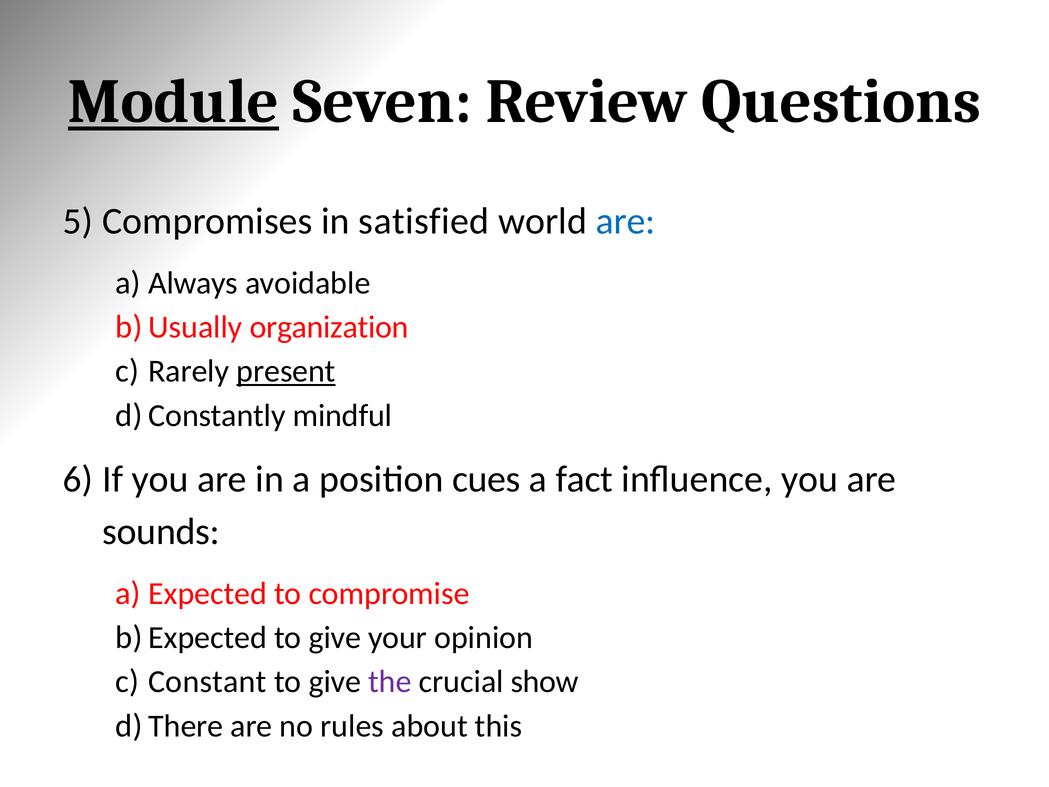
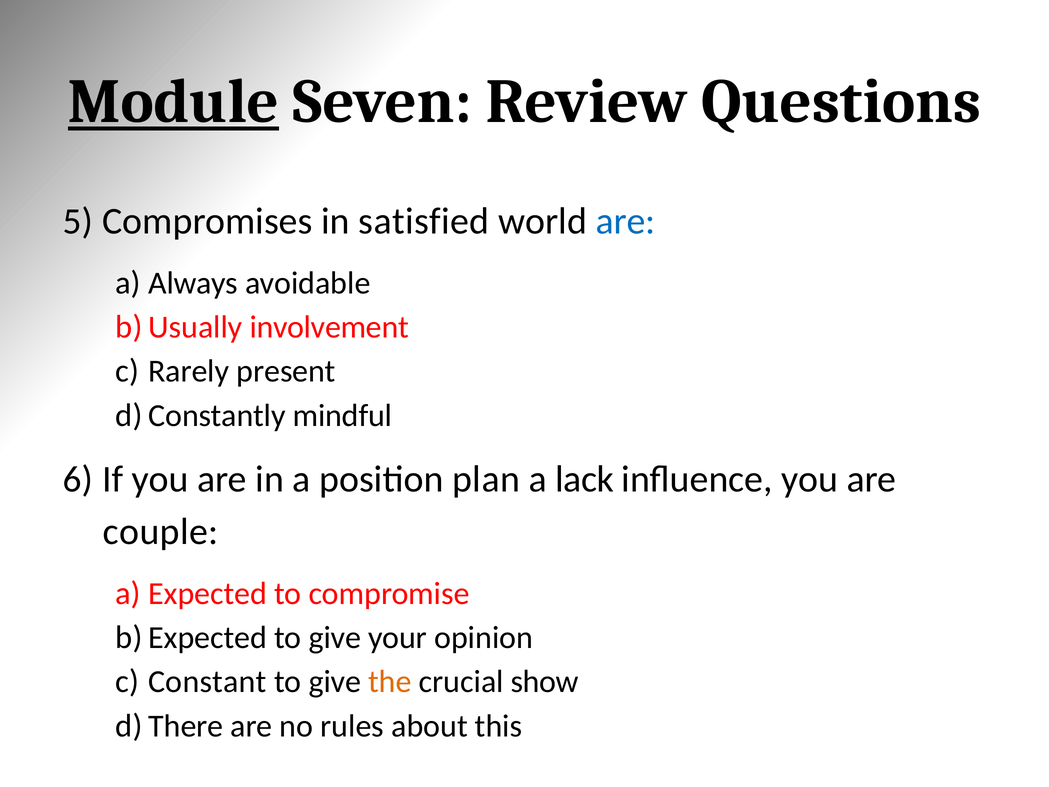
organization: organization -> involvement
present underline: present -> none
cues: cues -> plan
fact: fact -> lack
sounds: sounds -> couple
the colour: purple -> orange
